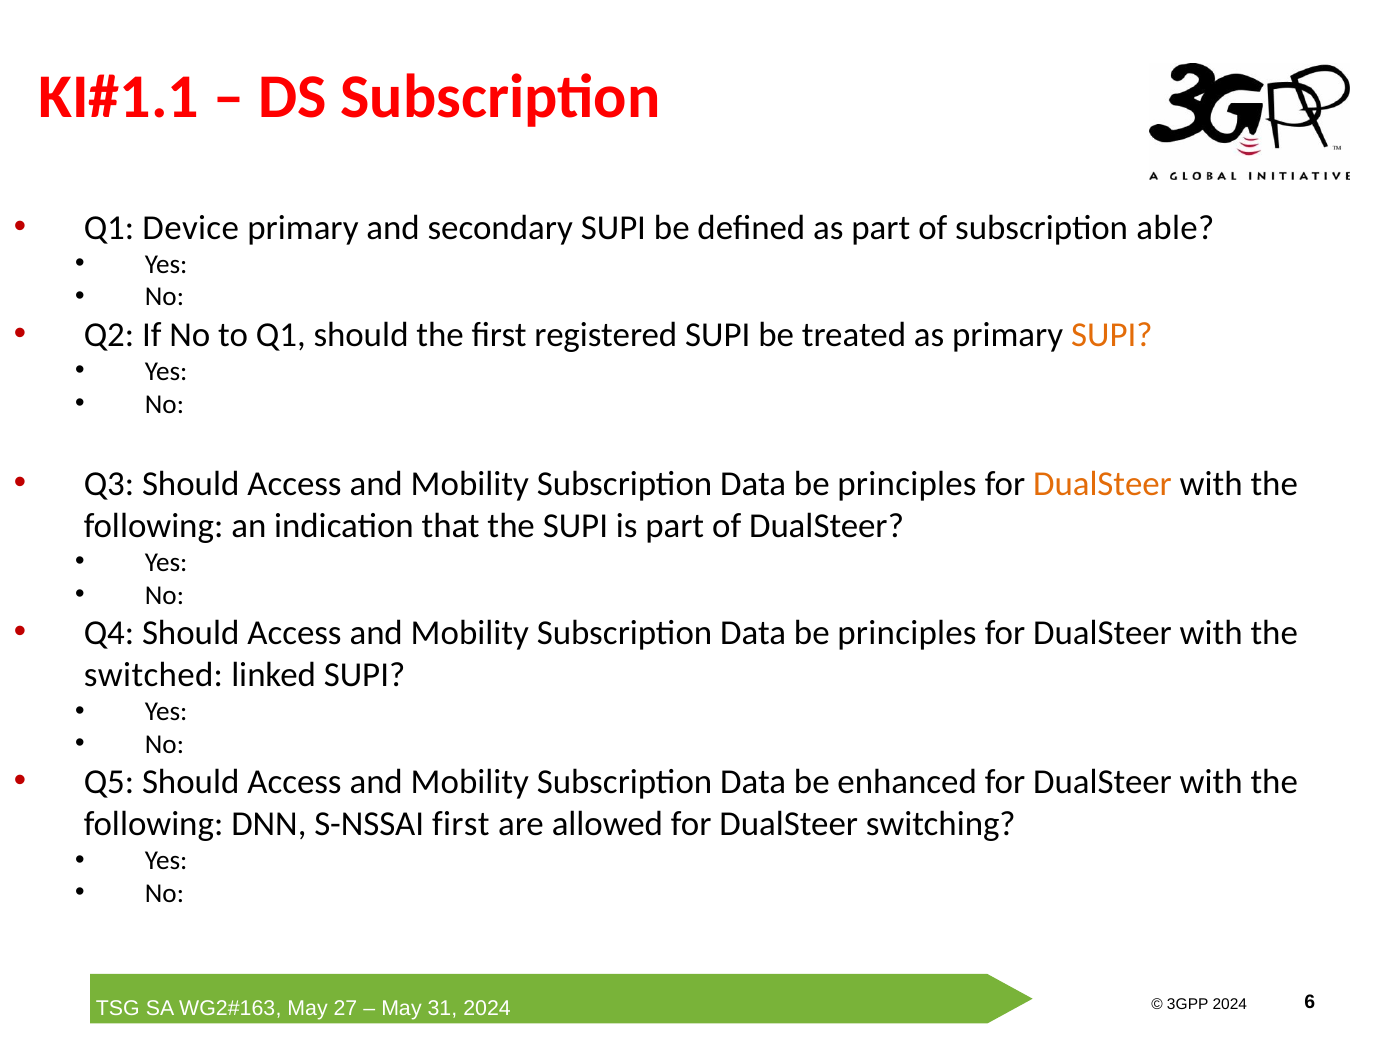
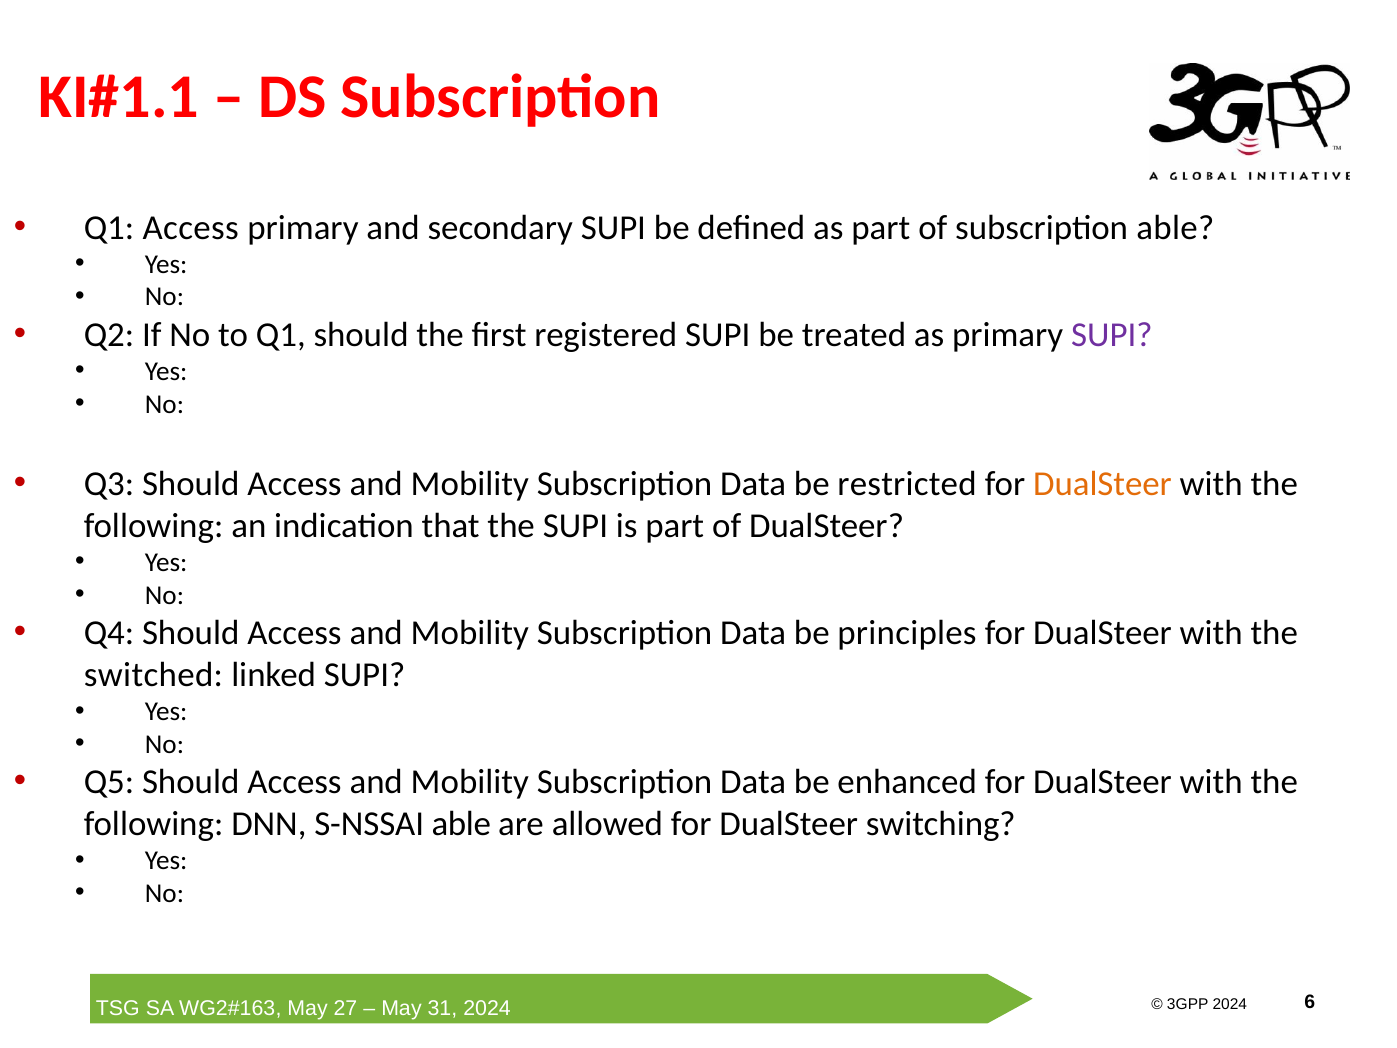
Q1 Device: Device -> Access
SUPI at (1112, 335) colour: orange -> purple
principles at (907, 484): principles -> restricted
S-NSSAI first: first -> able
